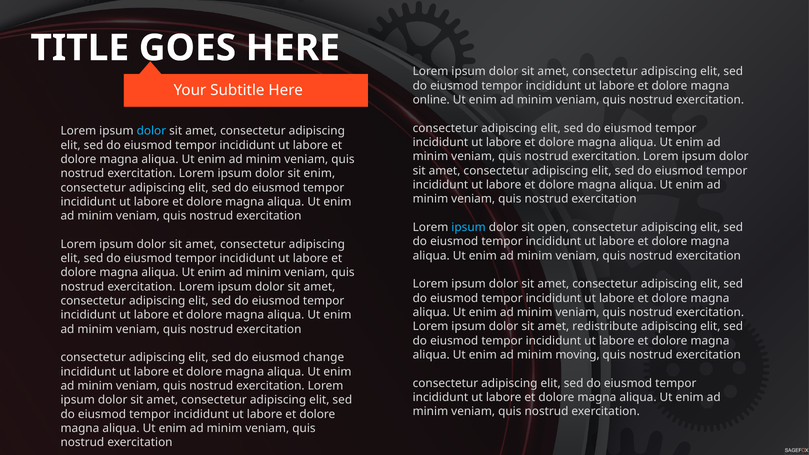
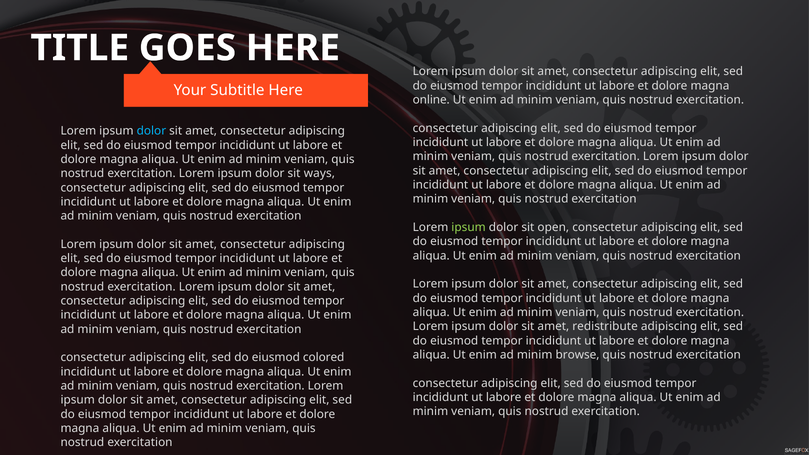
sit enim: enim -> ways
ipsum at (469, 227) colour: light blue -> light green
moving: moving -> browse
change: change -> colored
